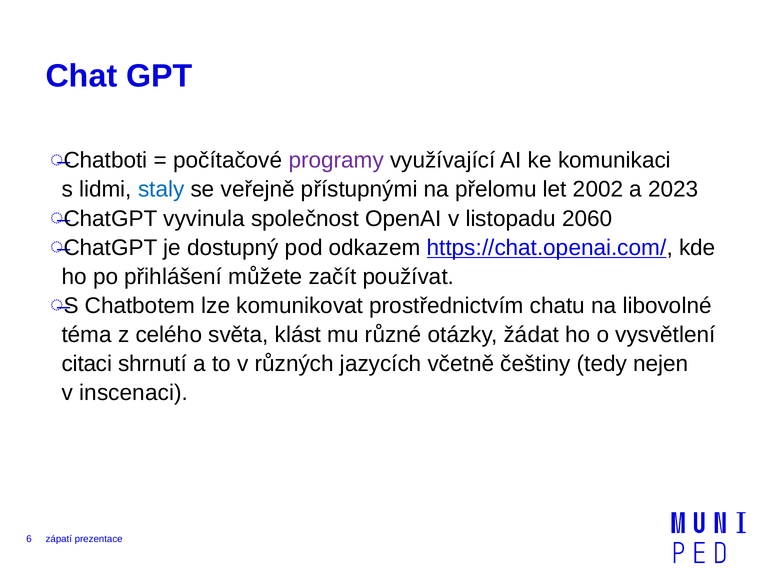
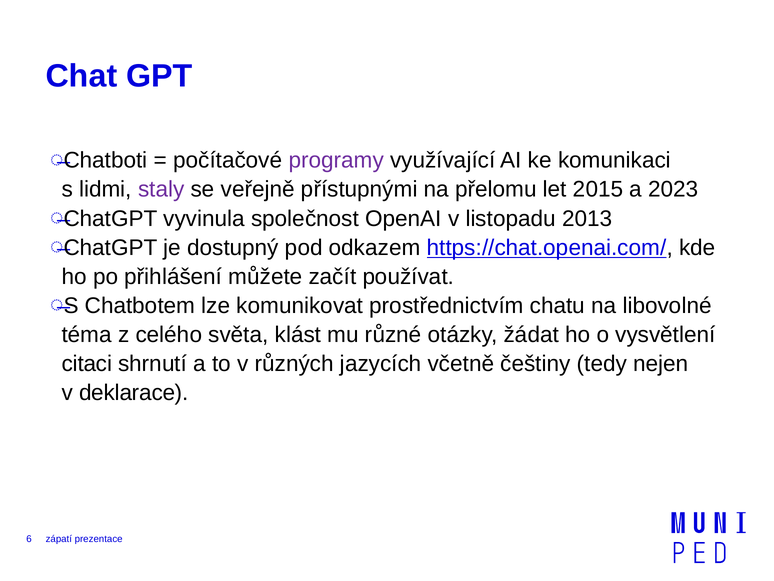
staly colour: blue -> purple
2002: 2002 -> 2015
2060: 2060 -> 2013
inscenaci: inscenaci -> deklarace
